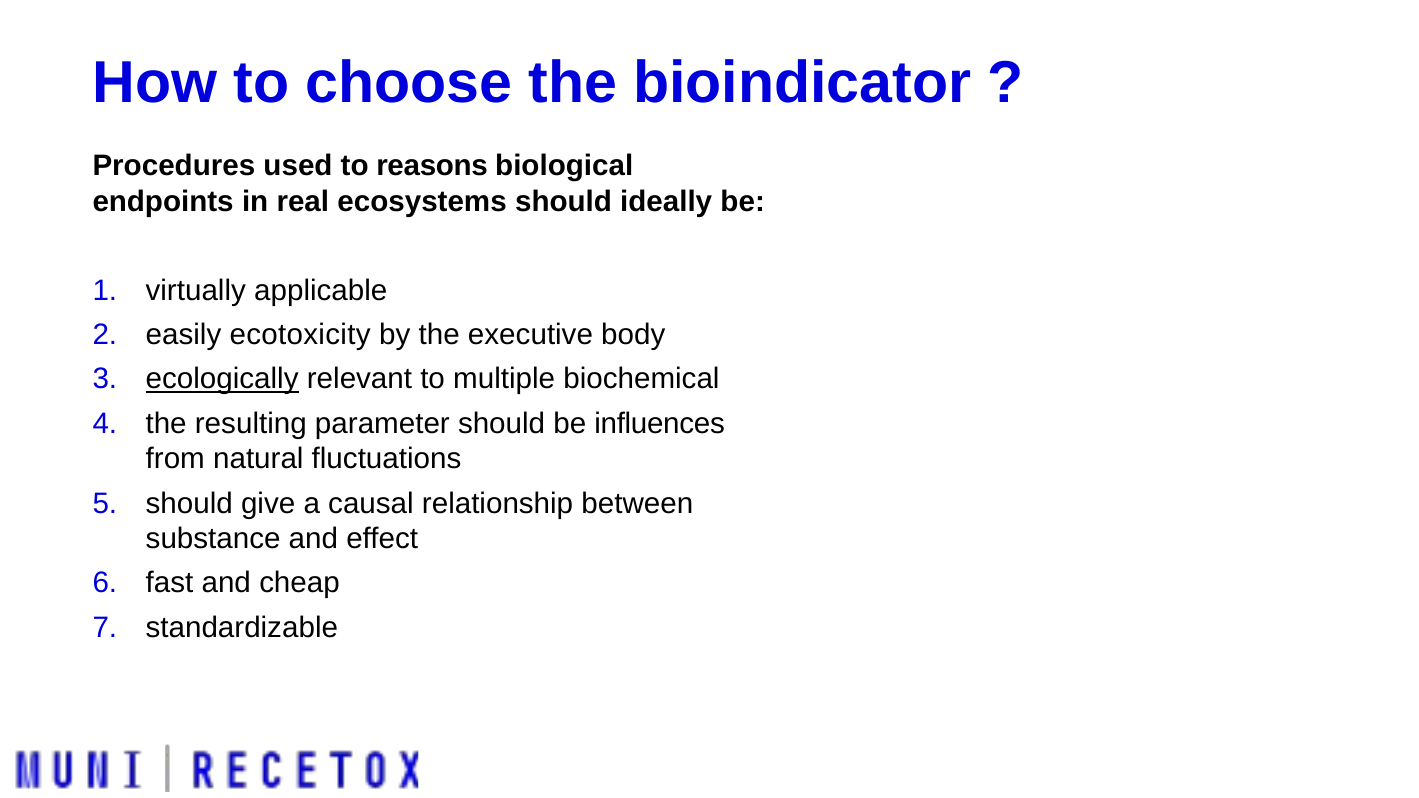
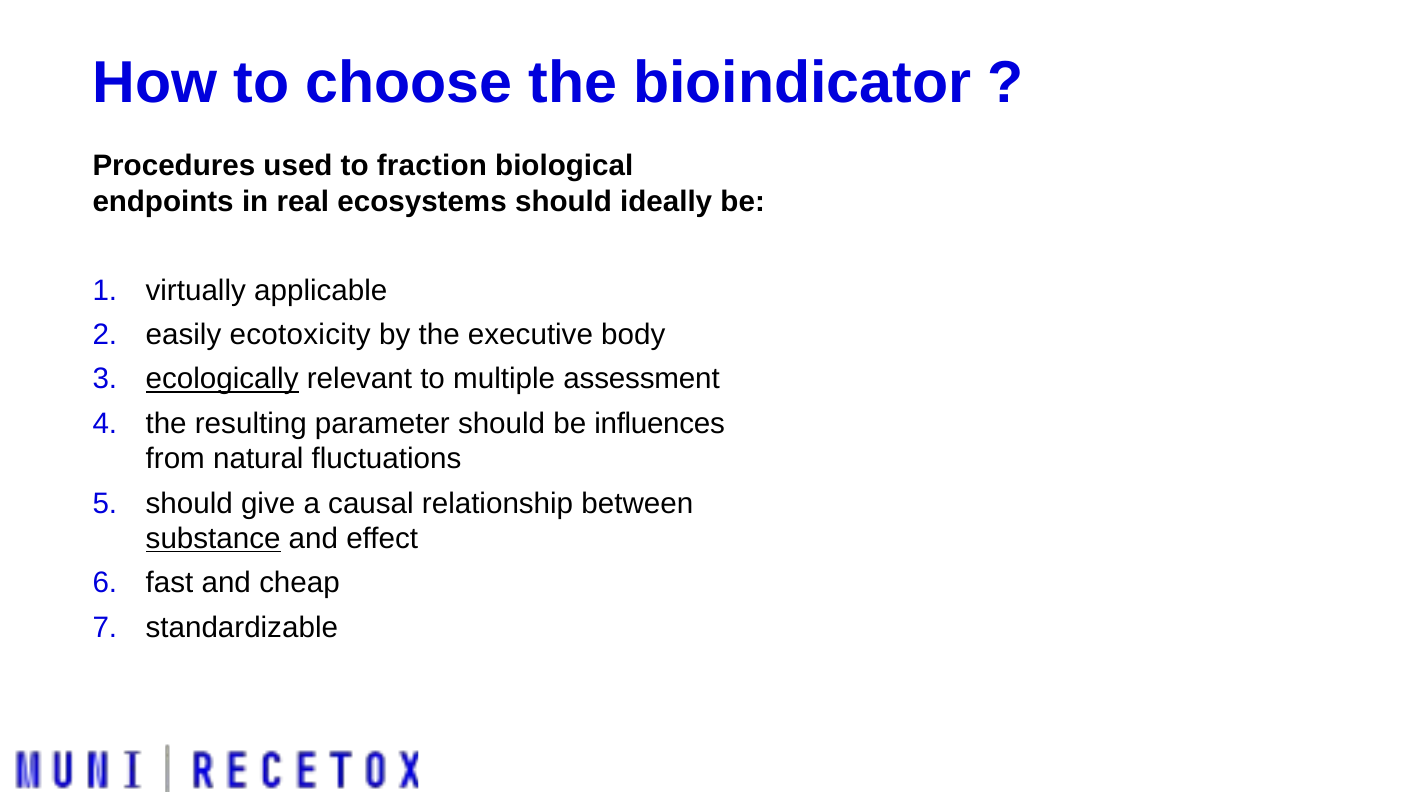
reasons: reasons -> fraction
biochemical: biochemical -> assessment
substance underline: none -> present
